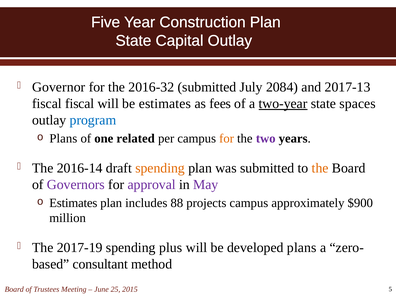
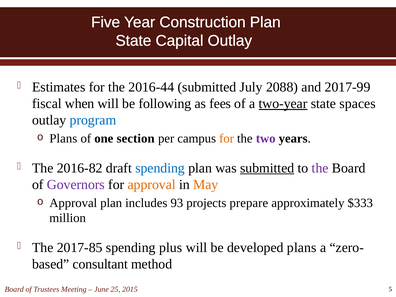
Governor: Governor -> Estimates
2016-32: 2016-32 -> 2016-44
2084: 2084 -> 2088
2017-13: 2017-13 -> 2017-99
fiscal fiscal: fiscal -> when
be estimates: estimates -> following
related: related -> section
2016-14: 2016-14 -> 2016-82
spending at (160, 168) colour: orange -> blue
submitted at (267, 168) underline: none -> present
the at (320, 168) colour: orange -> purple
approval at (152, 185) colour: purple -> orange
May colour: purple -> orange
Estimates at (73, 203): Estimates -> Approval
88: 88 -> 93
projects campus: campus -> prepare
$900: $900 -> $333
2017-19: 2017-19 -> 2017-85
